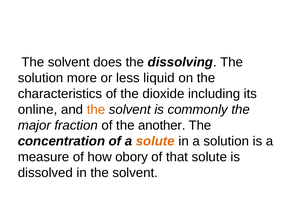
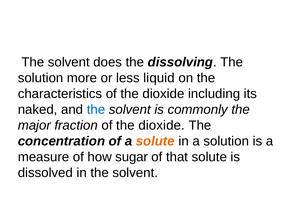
online: online -> naked
the at (96, 110) colour: orange -> blue
fraction of the another: another -> dioxide
obory: obory -> sugar
